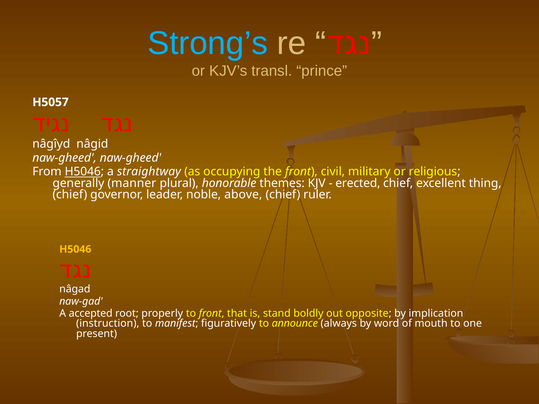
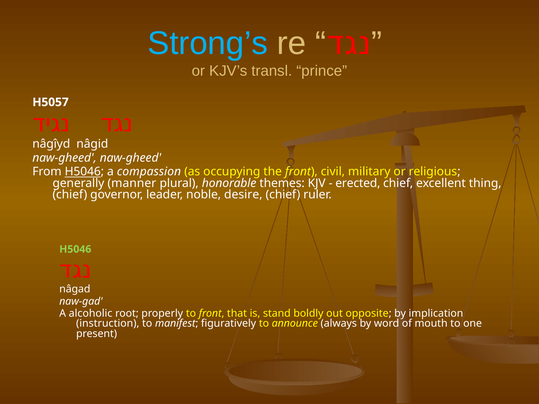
straightway: straightway -> compassion
above: above -> desire
H5046 at (75, 249) colour: yellow -> light green
accepted: accepted -> alcoholic
